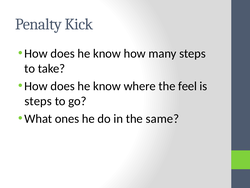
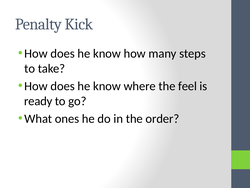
steps at (38, 101): steps -> ready
same: same -> order
